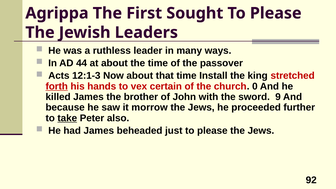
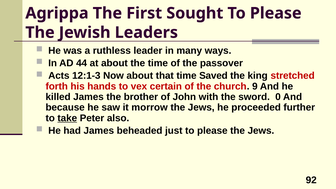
Install: Install -> Saved
forth underline: present -> none
0: 0 -> 9
9: 9 -> 0
